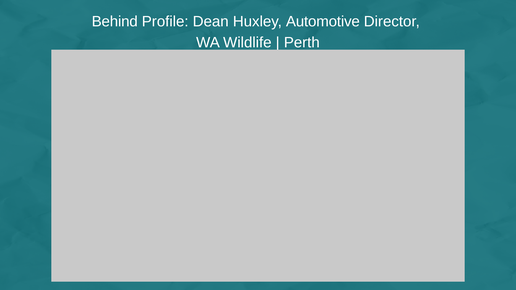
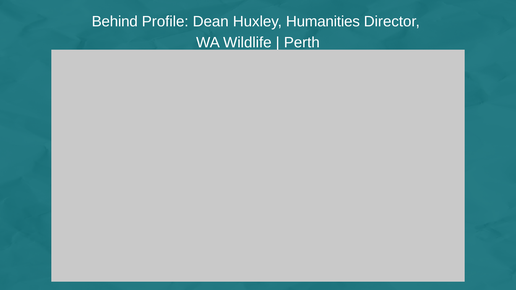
Automotive: Automotive -> Humanities
